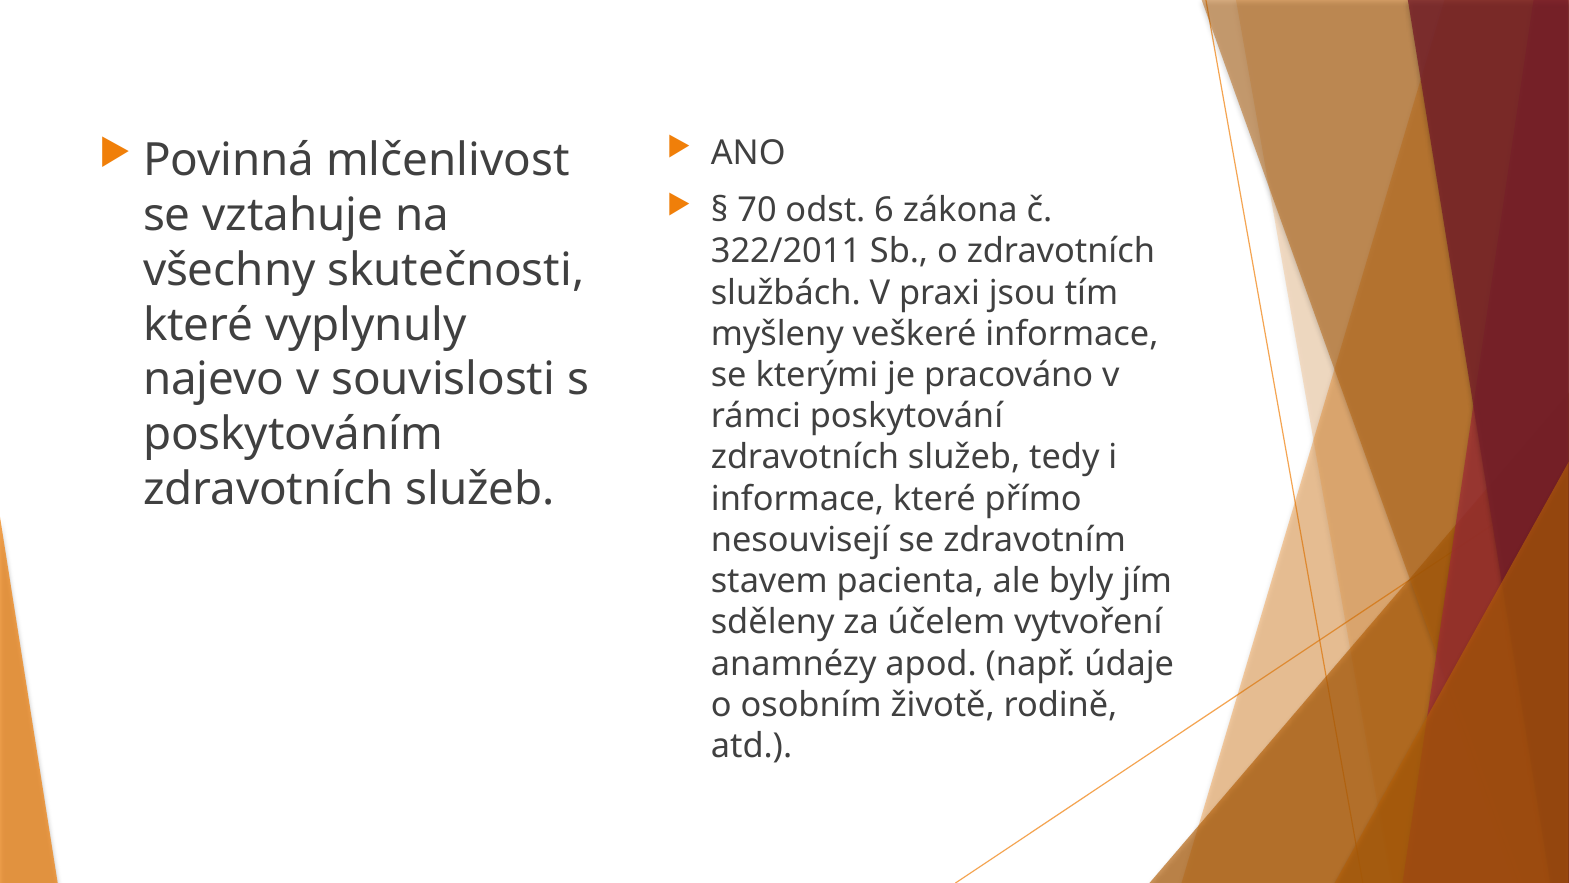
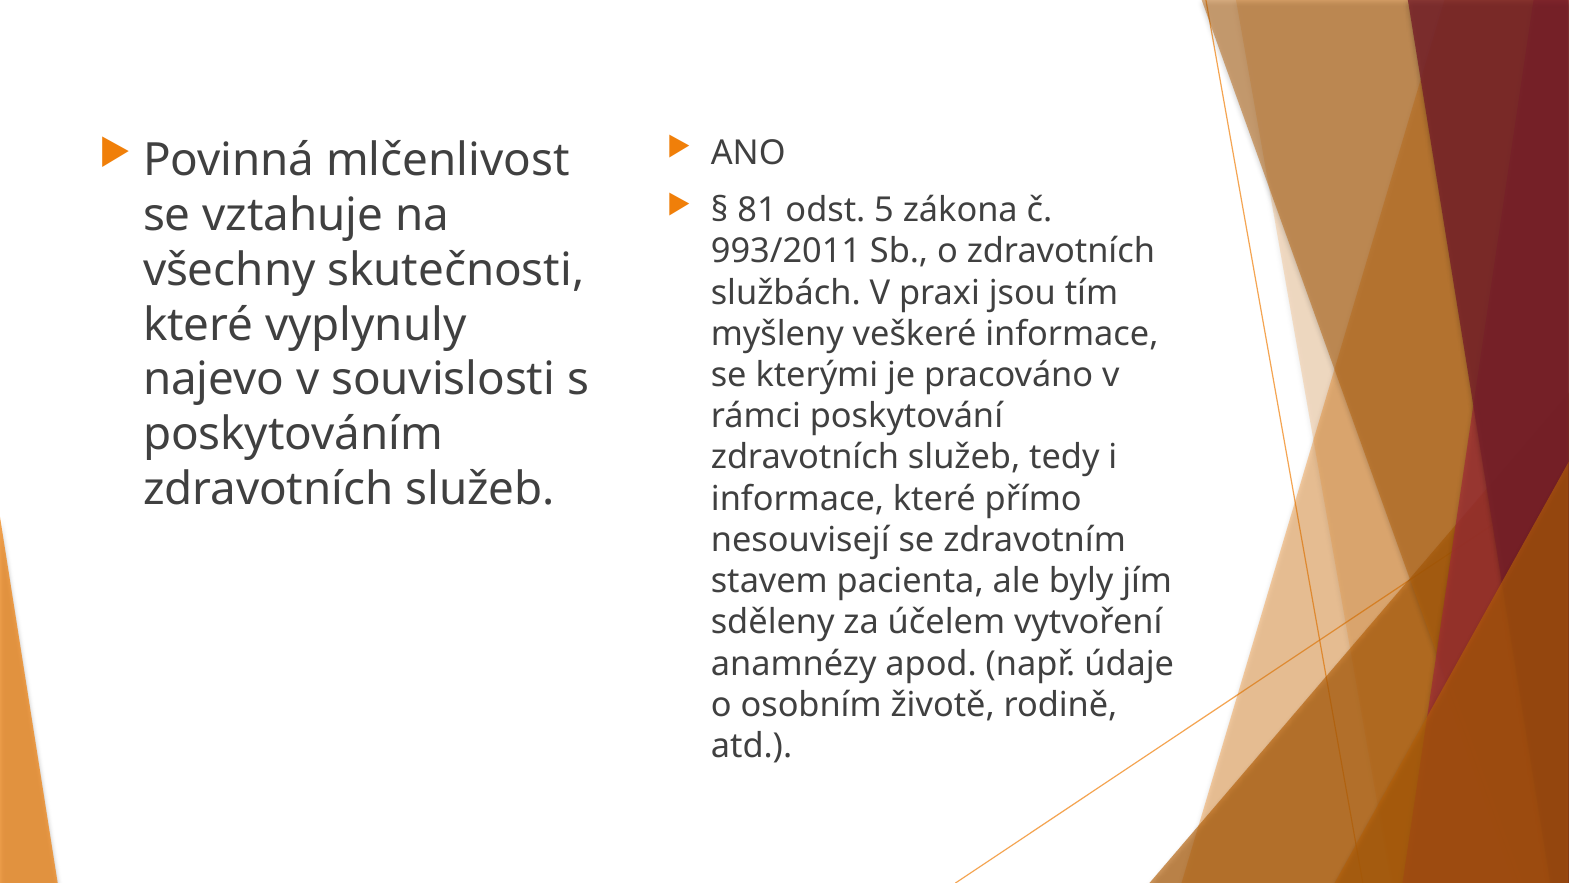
70: 70 -> 81
6: 6 -> 5
322/2011: 322/2011 -> 993/2011
